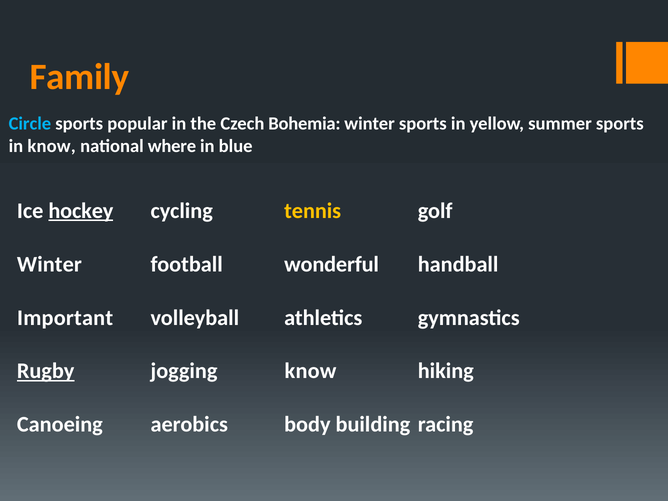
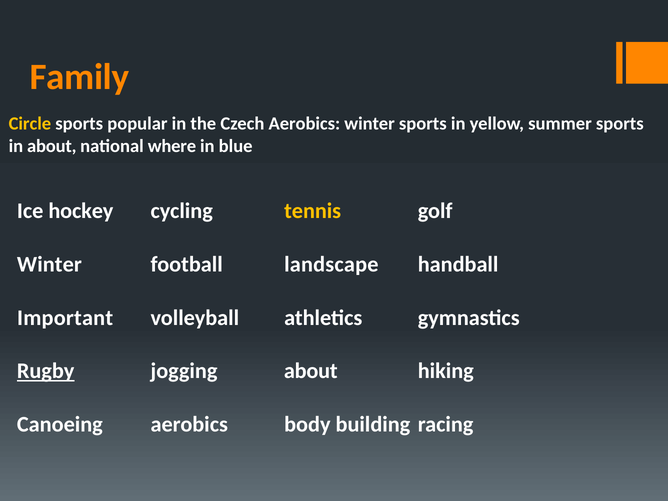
Circle colour: light blue -> yellow
Czech Bohemia: Bohemia -> Aerobics
in know: know -> about
hockey underline: present -> none
wonderful: wonderful -> landscape
jogging know: know -> about
